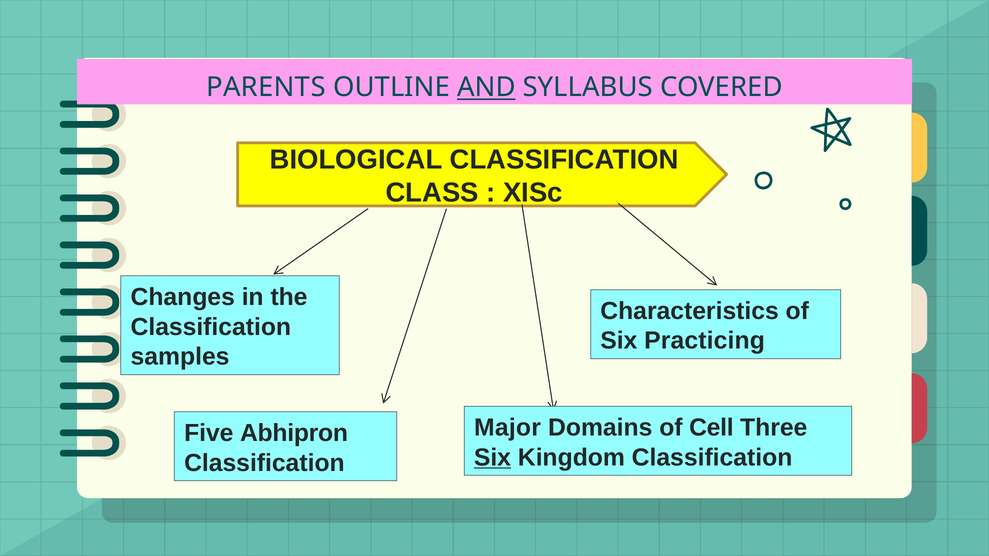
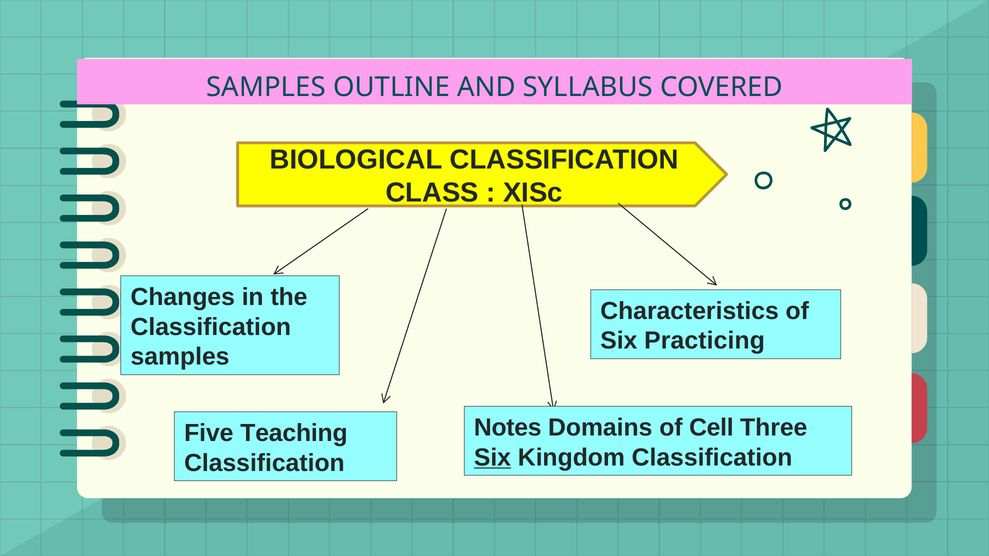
PARENTS at (266, 87): PARENTS -> SAMPLES
AND underline: present -> none
Major: Major -> Notes
Abhipron: Abhipron -> Teaching
